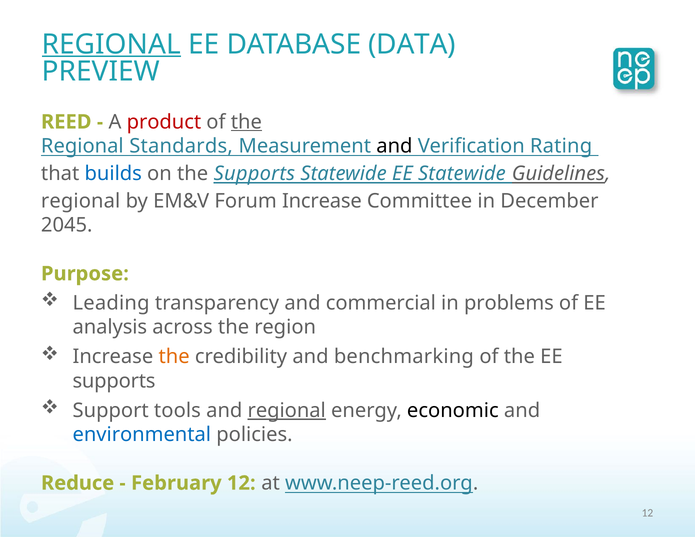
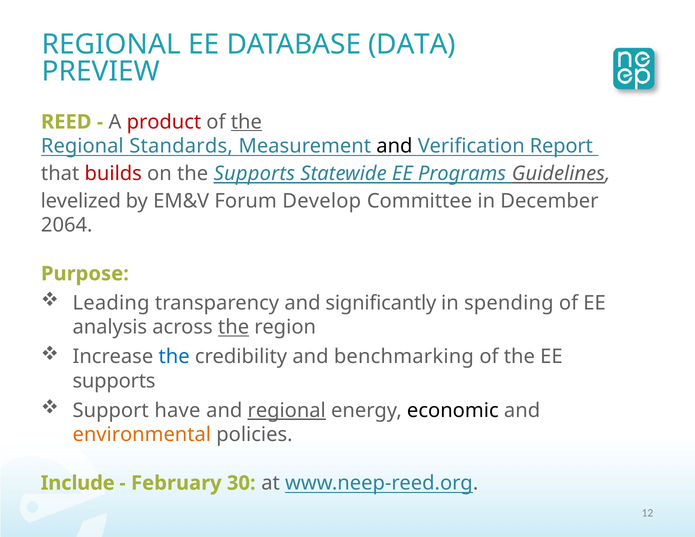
REGIONAL at (111, 44) underline: present -> none
Rating: Rating -> Report
builds colour: blue -> red
EE Statewide: Statewide -> Programs
regional at (81, 201): regional -> levelized
Forum Increase: Increase -> Develop
2045: 2045 -> 2064
commercial: commercial -> significantly
problems: problems -> spending
the at (234, 327) underline: none -> present
the at (174, 357) colour: orange -> blue
tools: tools -> have
environmental colour: blue -> orange
Reduce: Reduce -> Include
February 12: 12 -> 30
